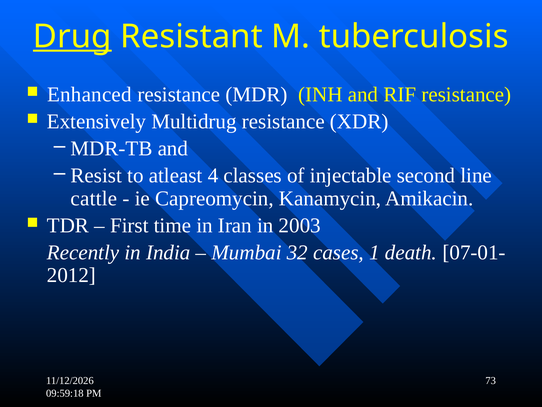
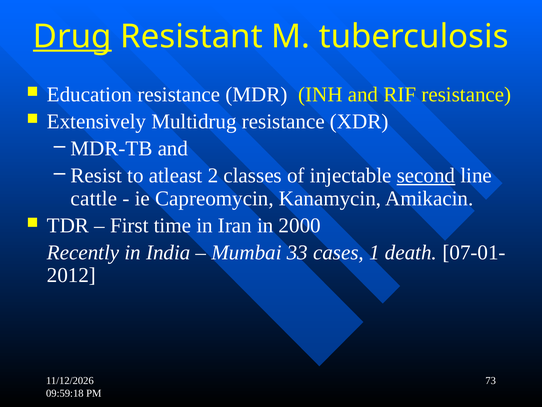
Enhanced: Enhanced -> Education
4: 4 -> 2
second underline: none -> present
2003: 2003 -> 2000
32: 32 -> 33
